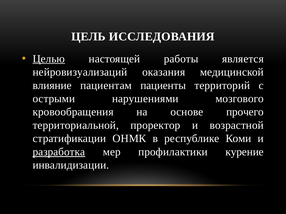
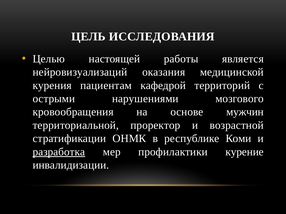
Целью underline: present -> none
влияние: влияние -> курения
пациенты: пациенты -> кафедрой
прочего: прочего -> мужчин
